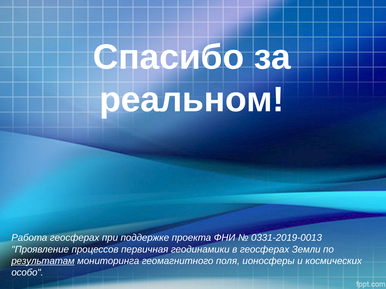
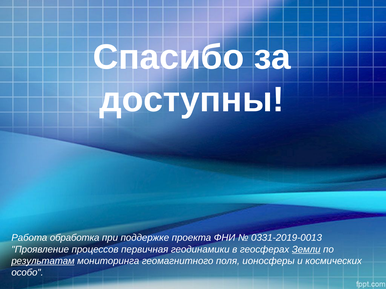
реальном: реальном -> доступны
Работа геосферах: геосферах -> обработка
Земли underline: none -> present
